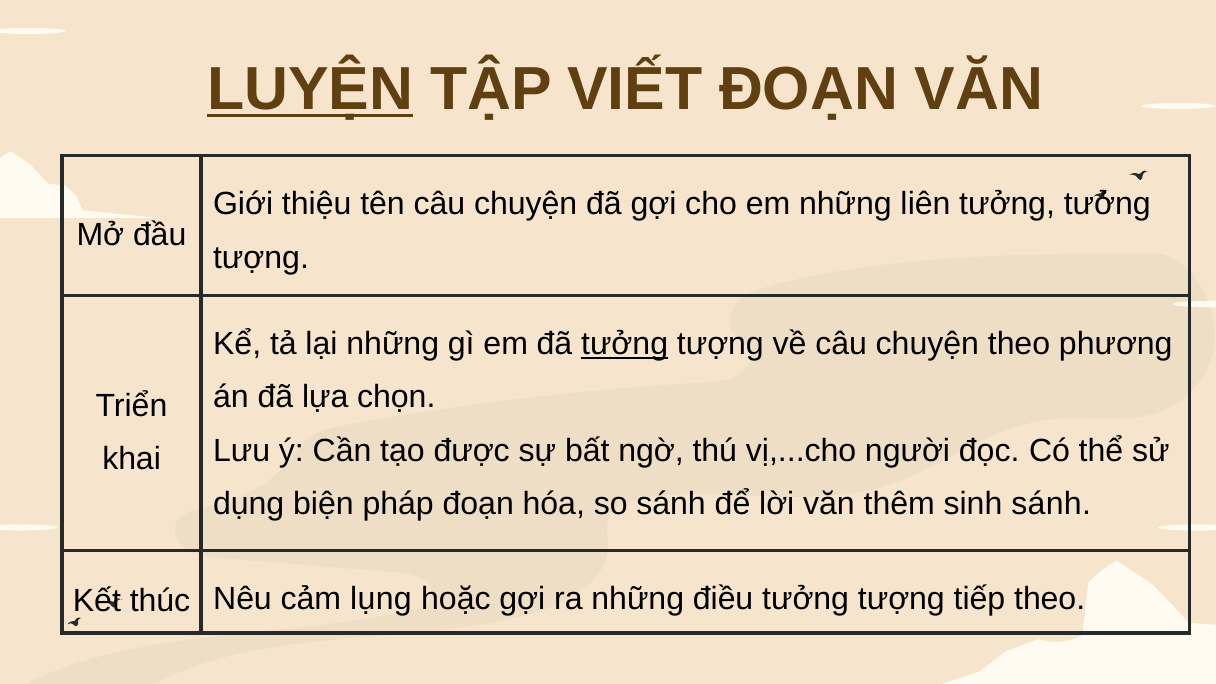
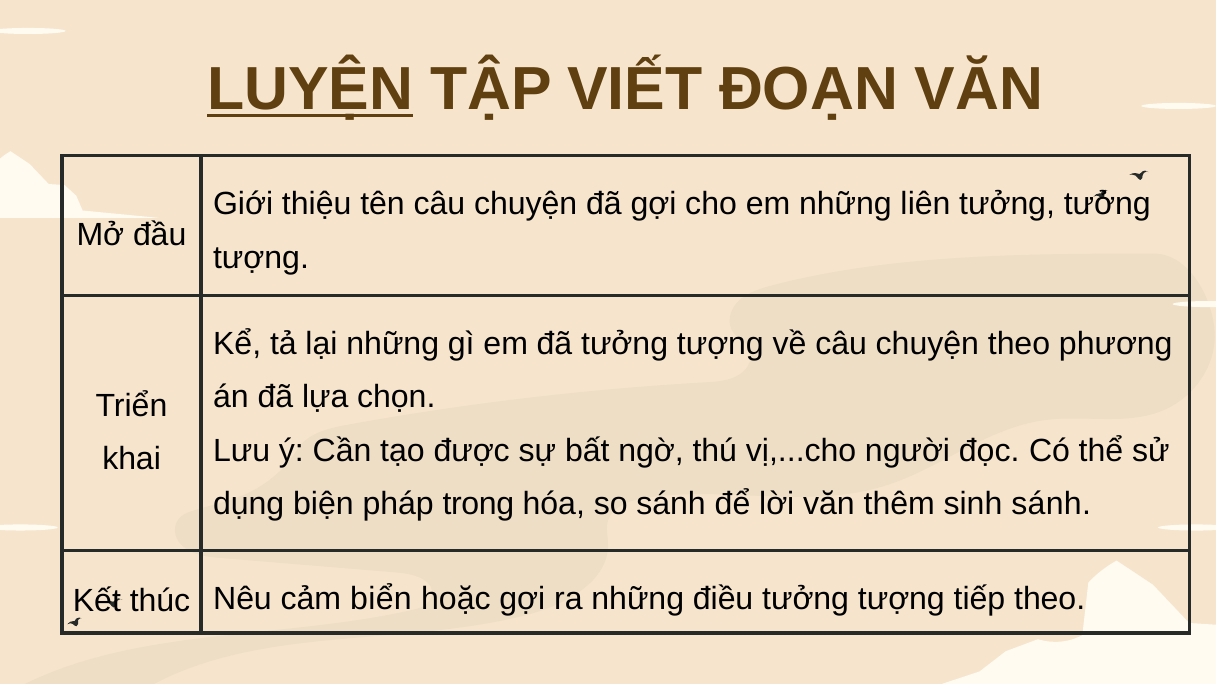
tưởng at (625, 344) underline: present -> none
pháp đoạn: đoạn -> trong
lụng: lụng -> biển
